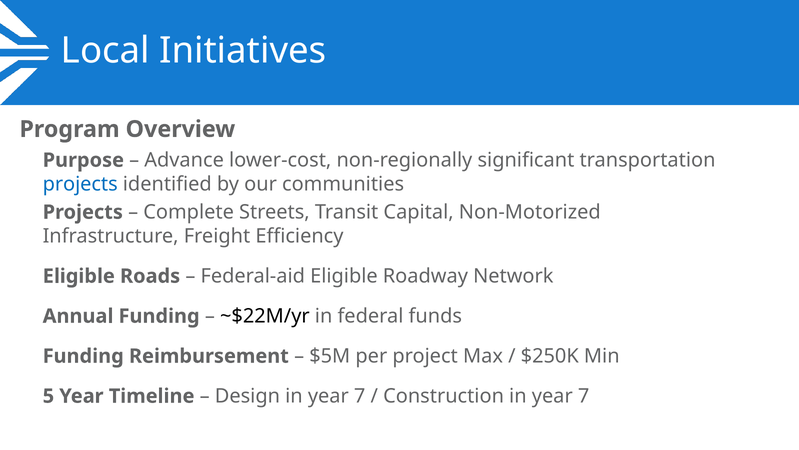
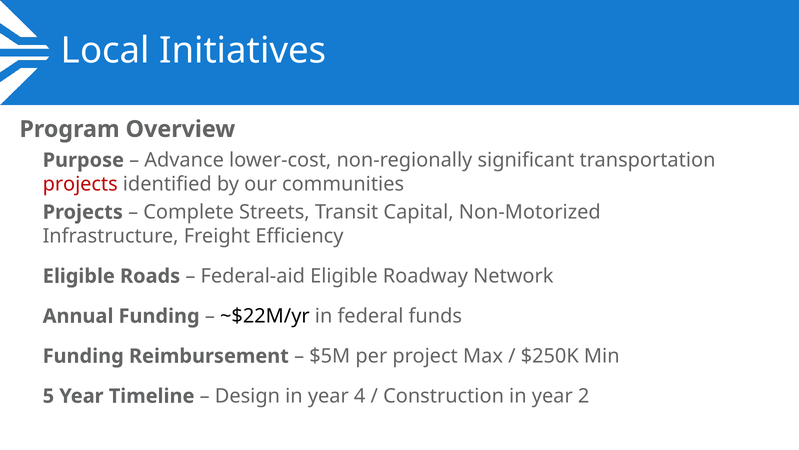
projects at (80, 184) colour: blue -> red
Design in year 7: 7 -> 4
Construction in year 7: 7 -> 2
